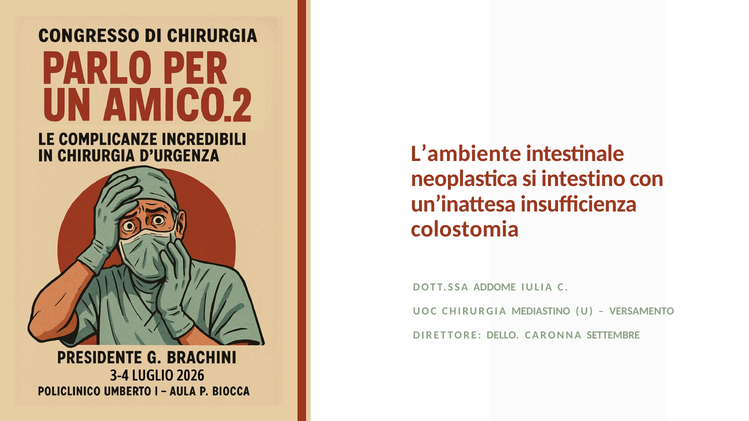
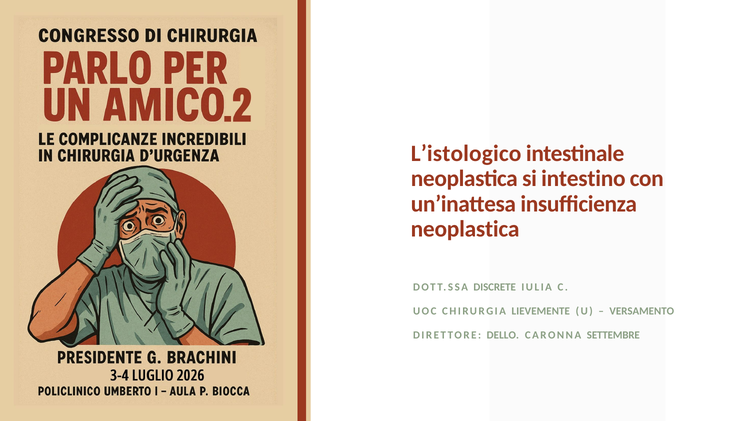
L’ambiente: L’ambiente -> L’istologico
colostomia at (465, 229): colostomia -> neoplastica
ADDOME: ADDOME -> DISCRETE
MEDIASTINO: MEDIASTINO -> LIEVEMENTE
